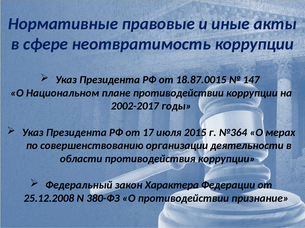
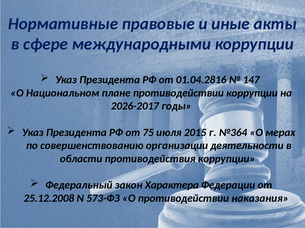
неотвратимость: неотвратимость -> международными
18.87.0015: 18.87.0015 -> 01.04.2816
2002-2017: 2002-2017 -> 2026-2017
17: 17 -> 75
380-ФЗ: 380-ФЗ -> 573-ФЗ
признание: признание -> наказания
